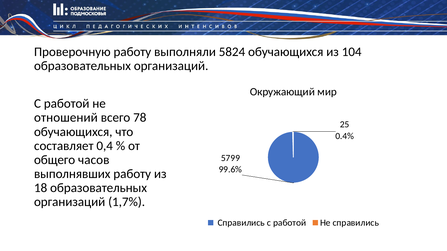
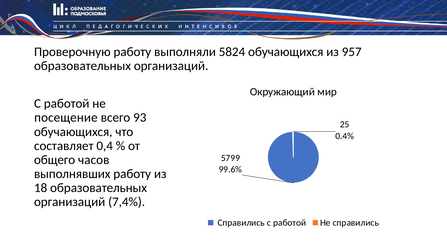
104: 104 -> 957
отношений: отношений -> посещение
78: 78 -> 93
1,7%: 1,7% -> 7,4%
